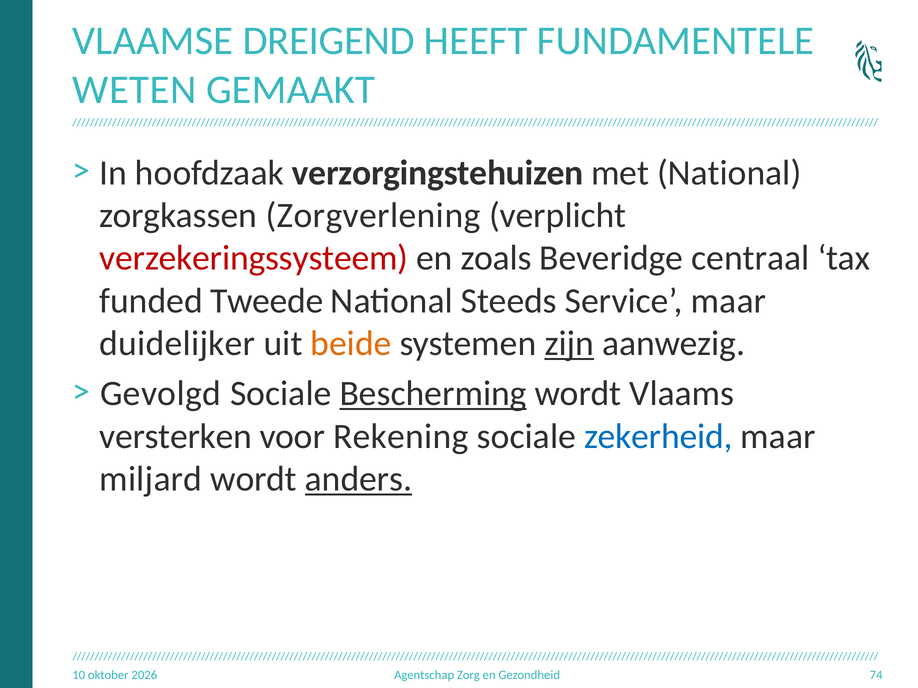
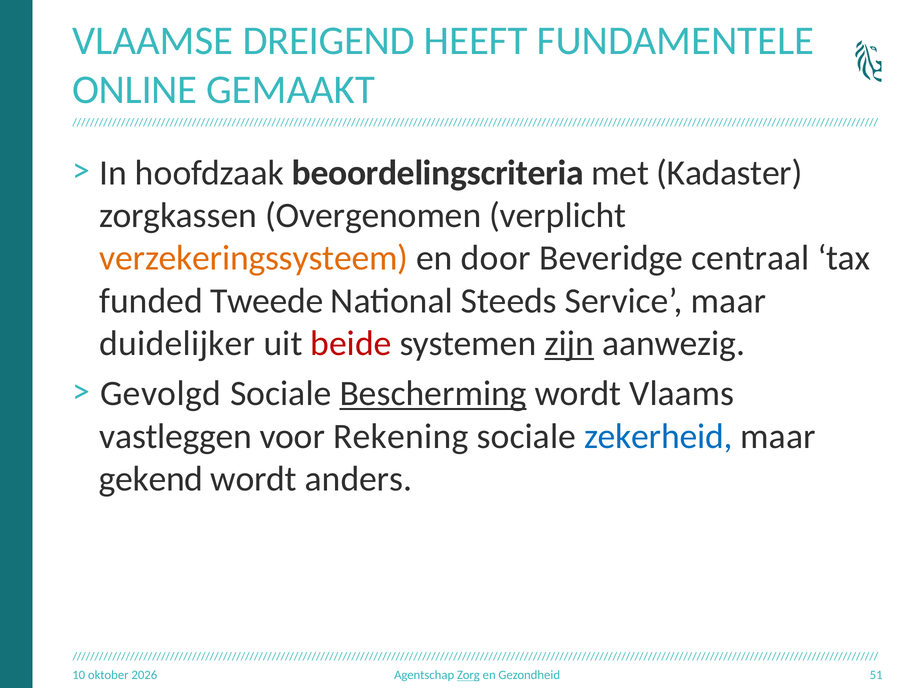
WETEN: WETEN -> ONLINE
verzorgingstehuizen: verzorgingstehuizen -> beoordelingscriteria
met National: National -> Kadaster
Zorgverlening: Zorgverlening -> Overgenomen
verzekeringssysteem colour: red -> orange
zoals: zoals -> door
beide colour: orange -> red
versterken: versterken -> vastleggen
miljard: miljard -> gekend
anders underline: present -> none
Zorg underline: none -> present
74: 74 -> 51
